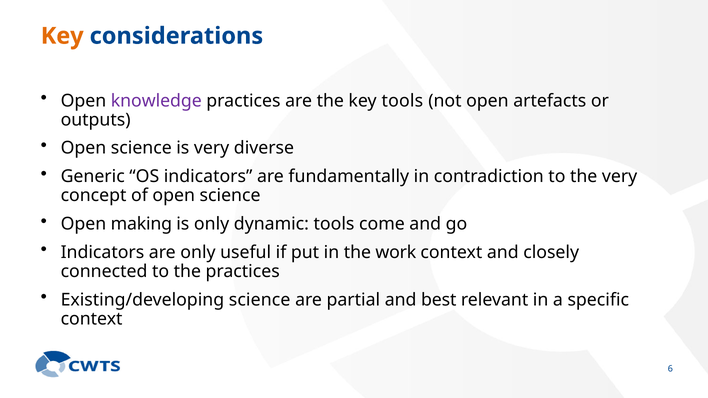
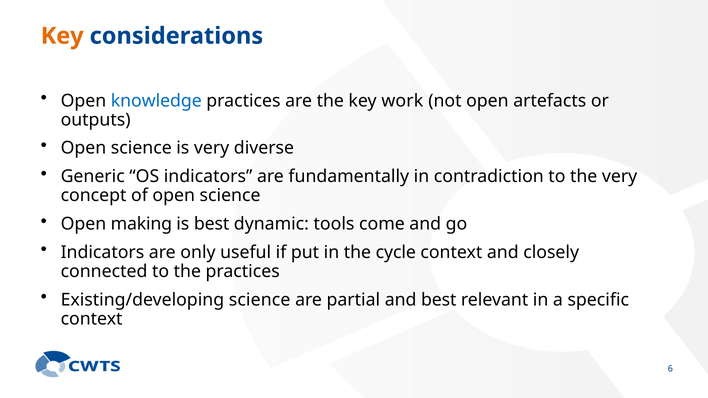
knowledge colour: purple -> blue
key tools: tools -> work
is only: only -> best
work: work -> cycle
